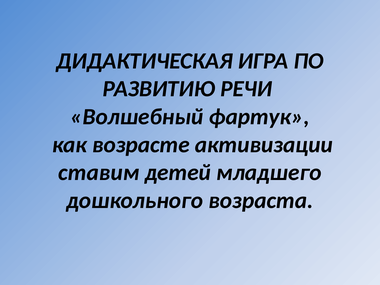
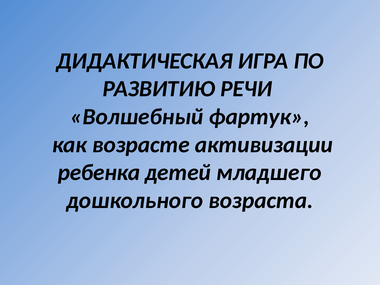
ставим: ставим -> ребенка
